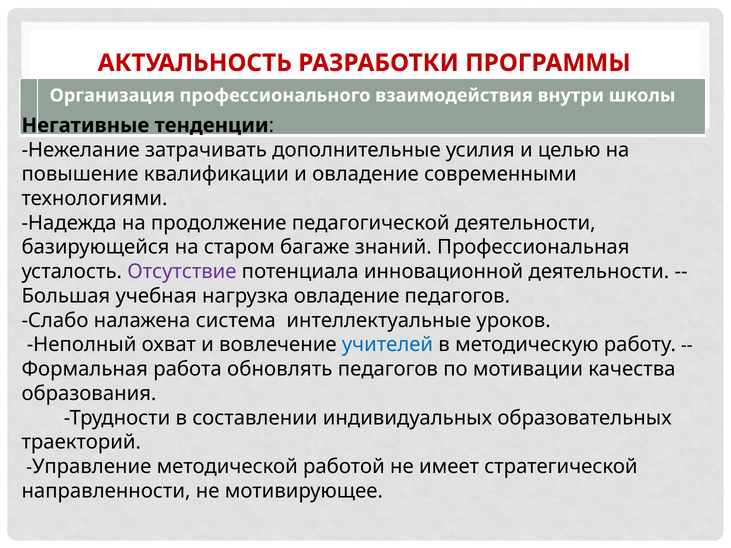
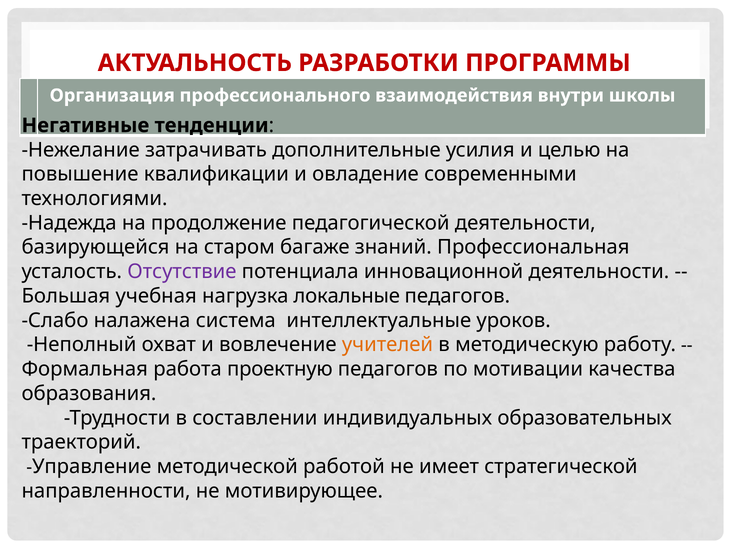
нагрузка овладение: овладение -> локальные
учителей colour: blue -> orange
обновлять: обновлять -> проектную
